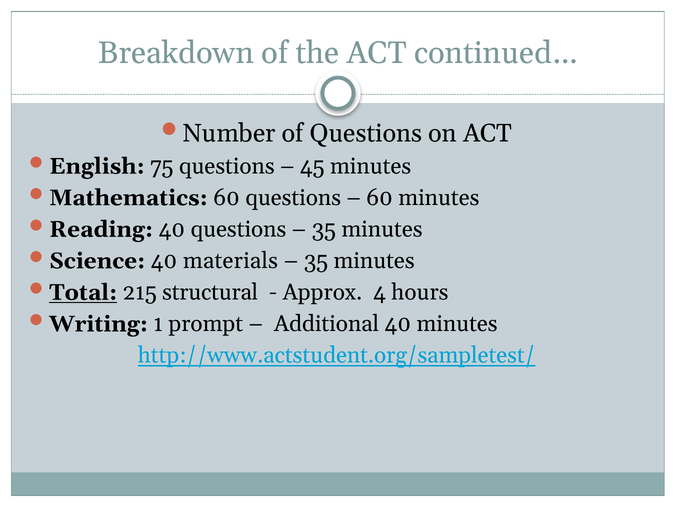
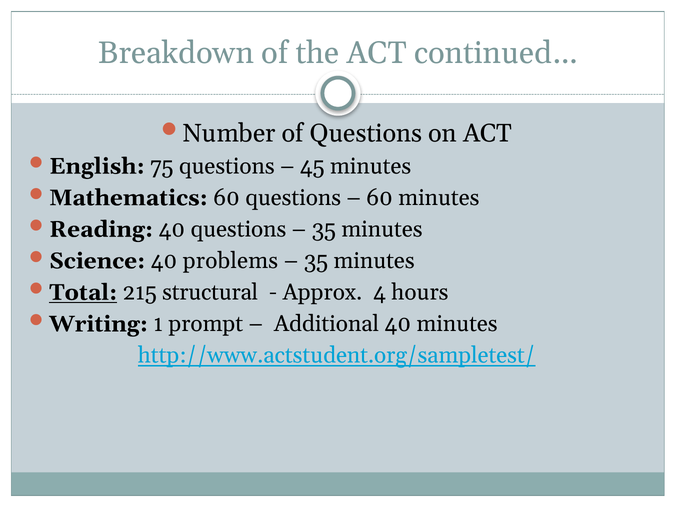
materials: materials -> problems
